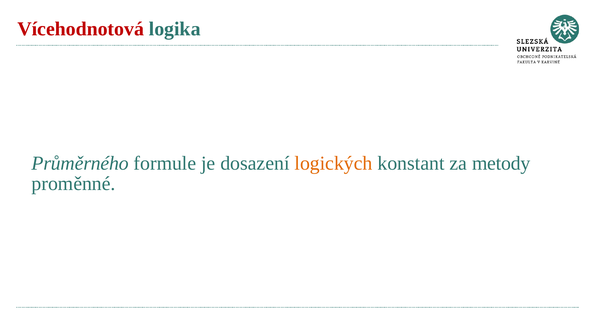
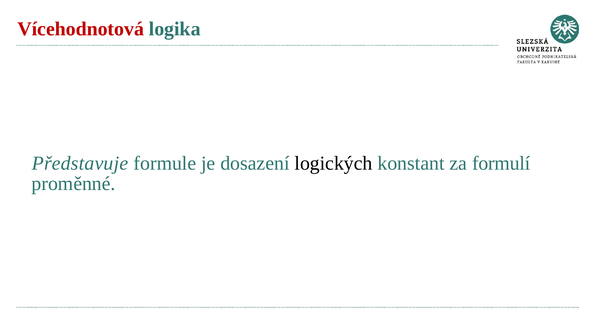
Průměrného: Průměrného -> Představuje
logických colour: orange -> black
metody: metody -> formulí
